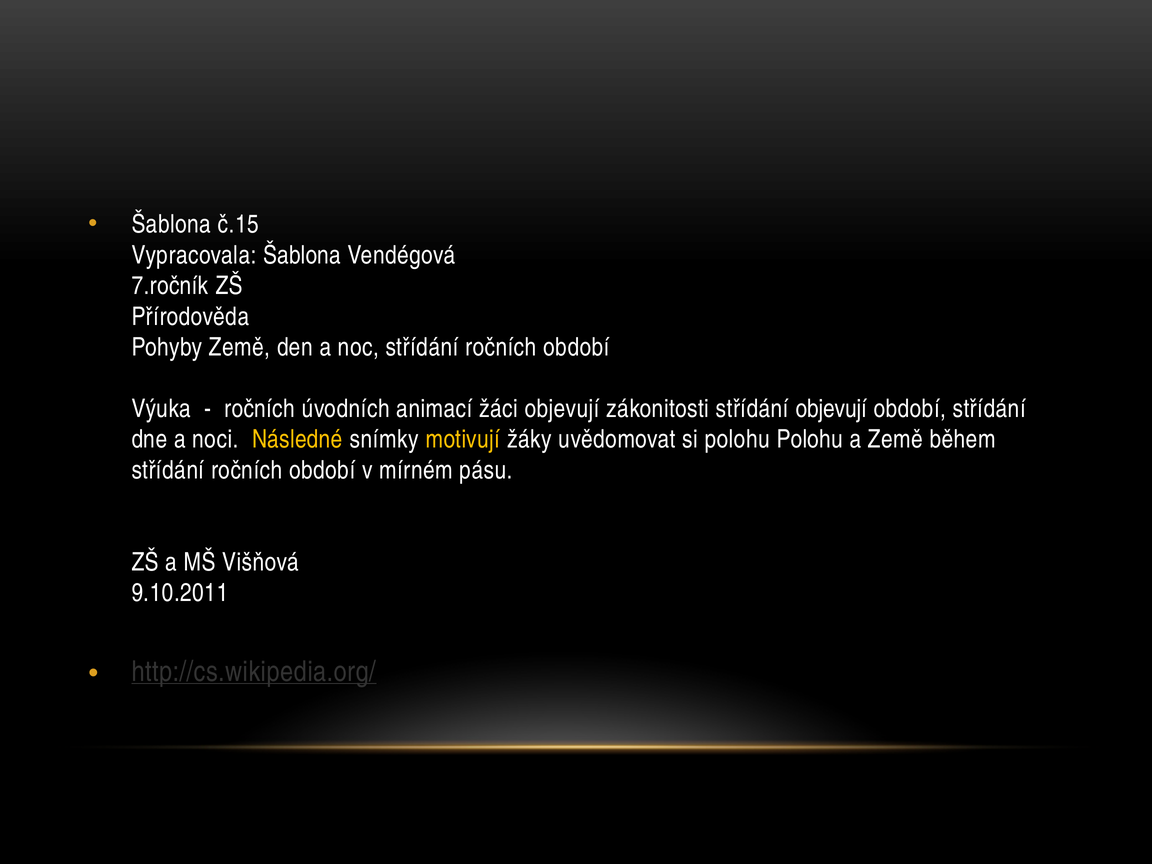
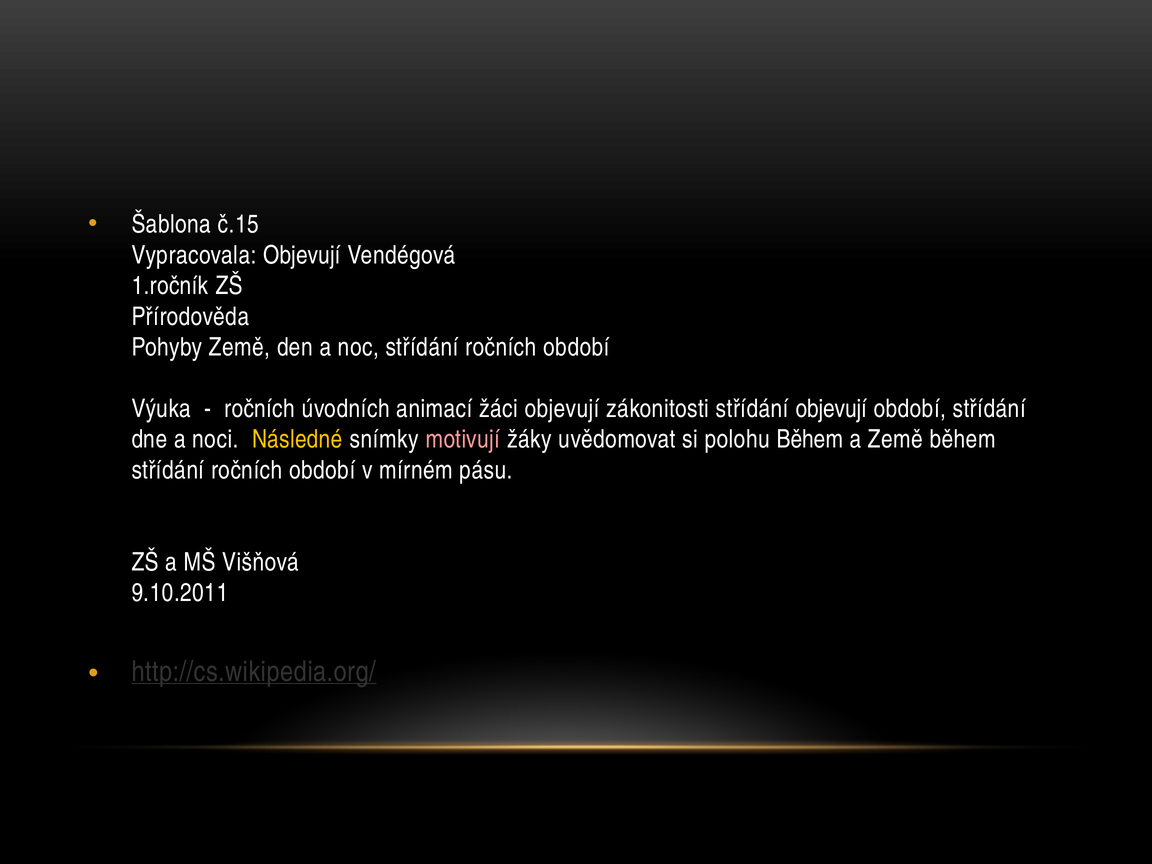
Vypracovala Šablona: Šablona -> Objevují
7.ročník: 7.ročník -> 1.ročník
motivují colour: yellow -> pink
polohu Polohu: Polohu -> Během
